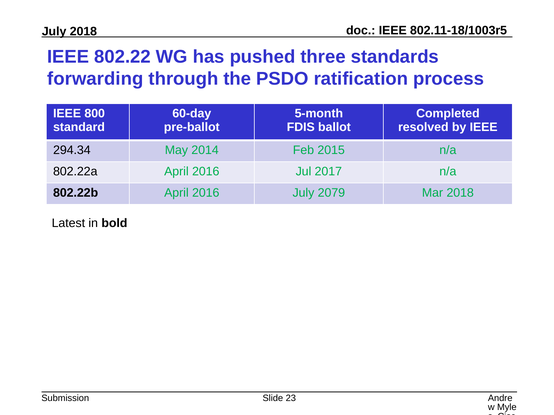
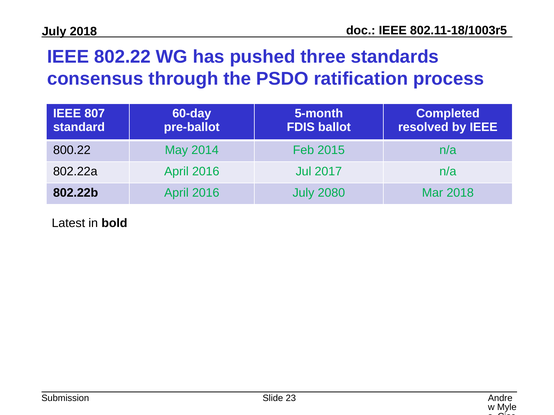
forwarding: forwarding -> consensus
800: 800 -> 807
294.34: 294.34 -> 800.22
2079: 2079 -> 2080
